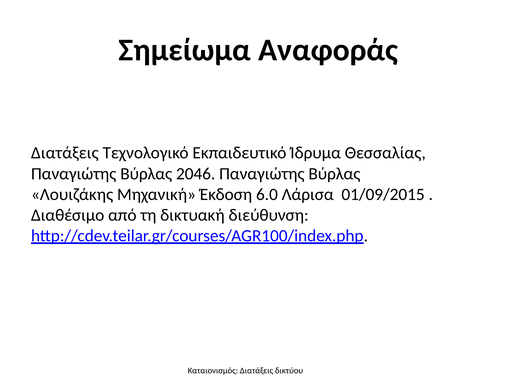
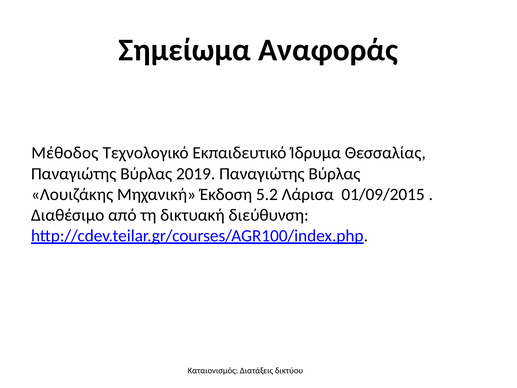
Διατάξεις at (65, 153): Διατάξεις -> Μέθοδος
2046: 2046 -> 2019
6.0: 6.0 -> 5.2
